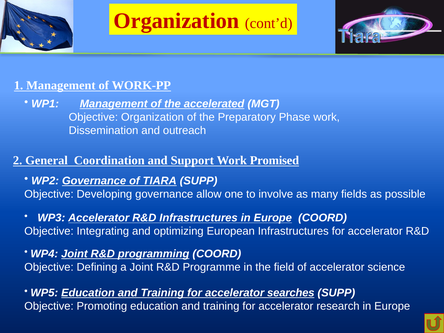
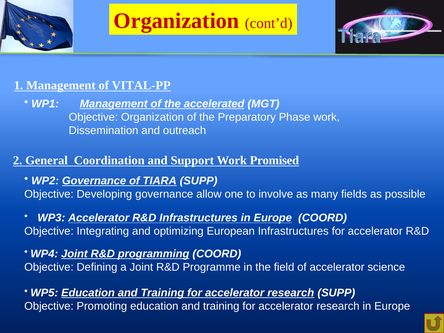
WORK-PP: WORK-PP -> VITAL-PP
searches at (291, 293): searches -> research
